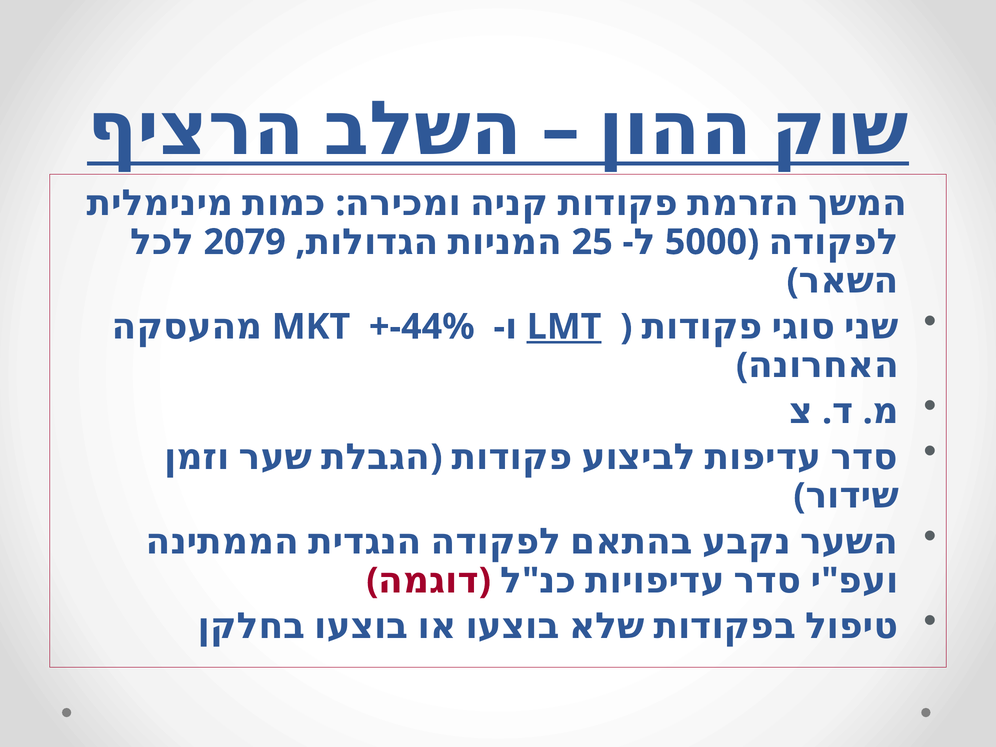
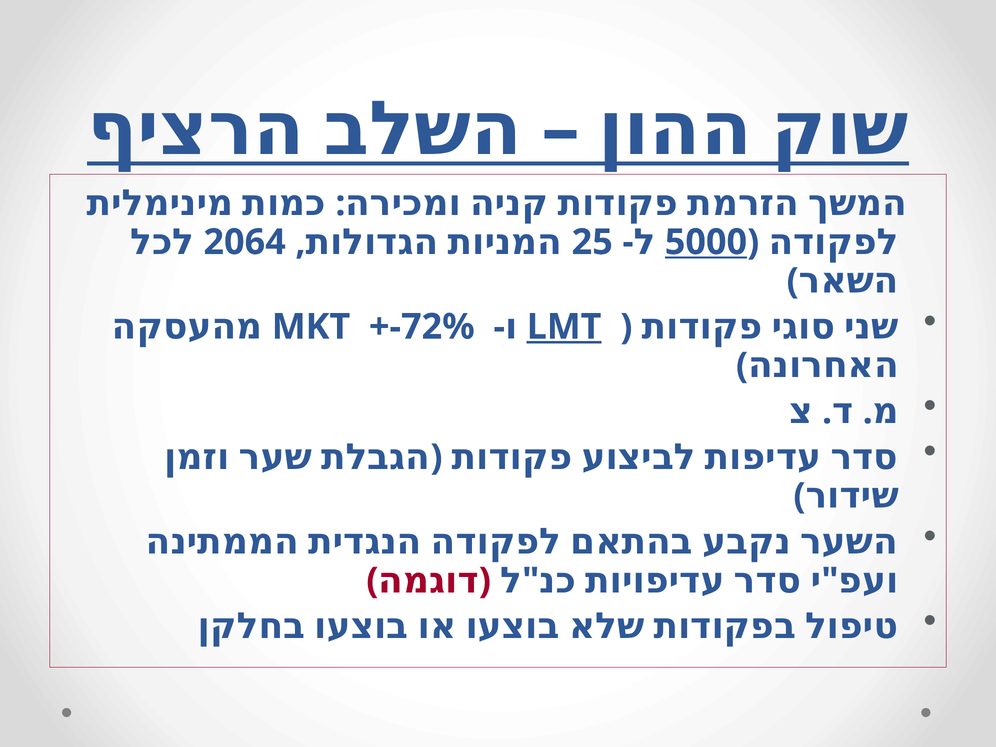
2079: 2079 -> 2064
5000 underline: none -> present
+-44%: +-44% -> +-72%
